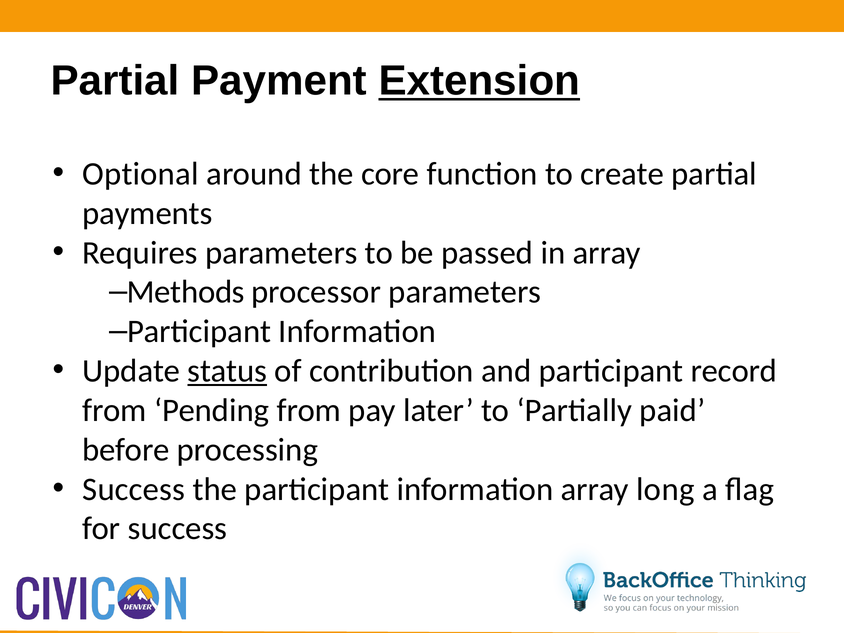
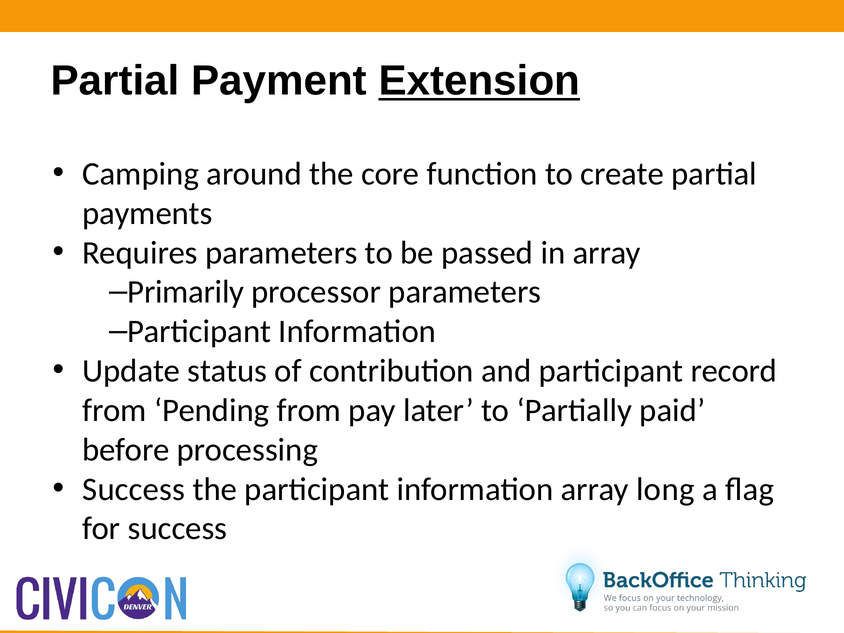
Optional: Optional -> Camping
Methods: Methods -> Primarily
status underline: present -> none
